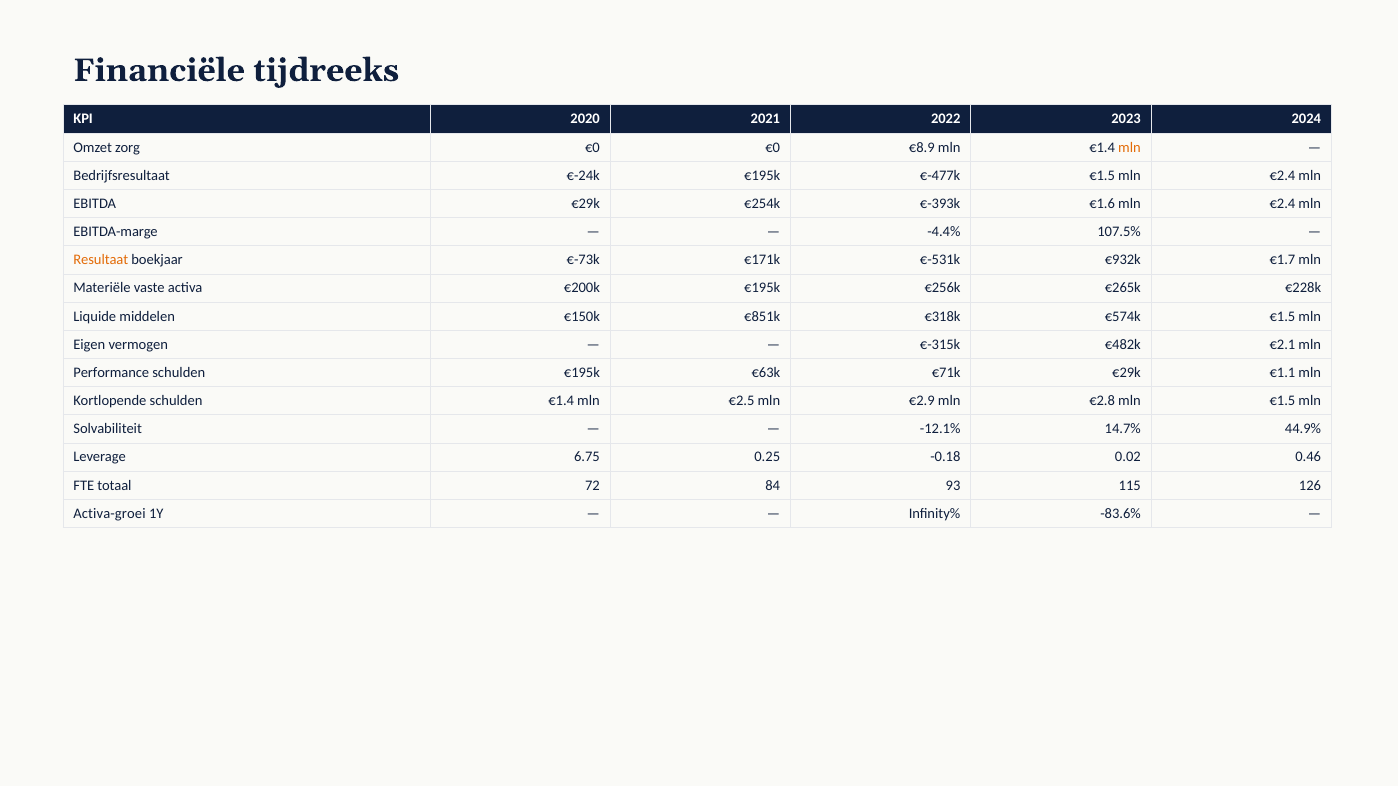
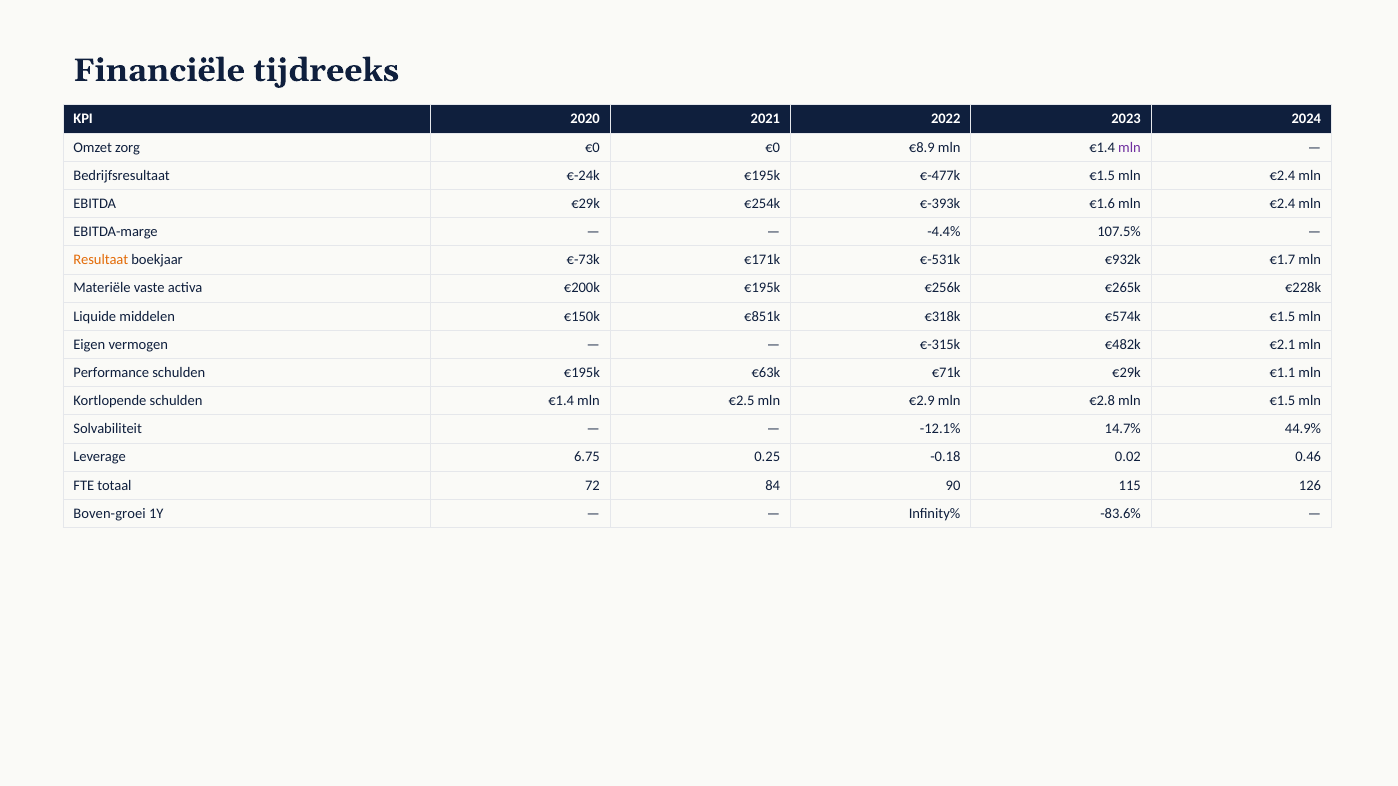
mln at (1129, 147) colour: orange -> purple
93: 93 -> 90
Activa-groei: Activa-groei -> Boven-groei
